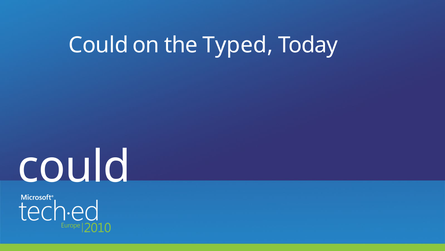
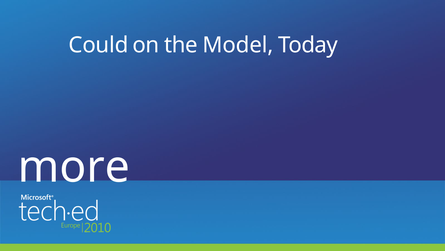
Typed: Typed -> Model
could at (74, 167): could -> more
